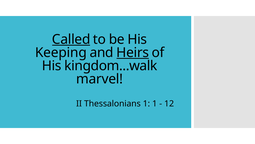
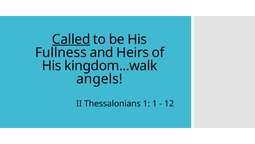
Keeping: Keeping -> Fullness
Heirs underline: present -> none
marvel: marvel -> angels
